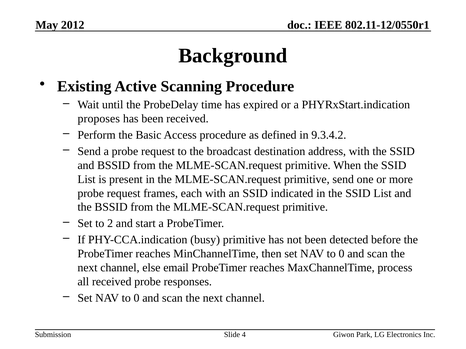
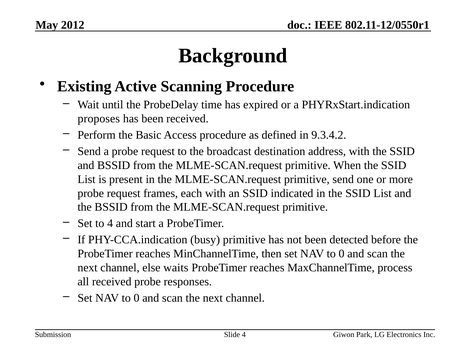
to 2: 2 -> 4
email: email -> waits
